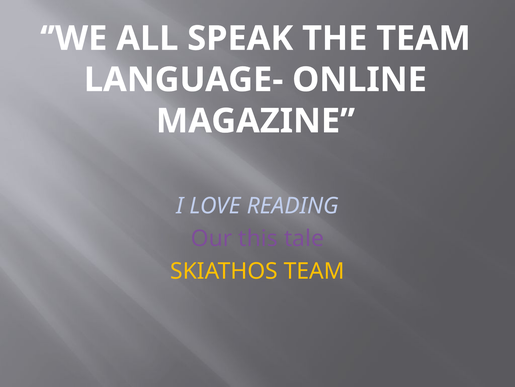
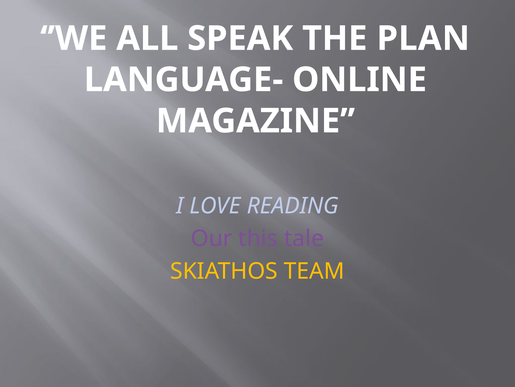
THE TEAM: TEAM -> PLAN
